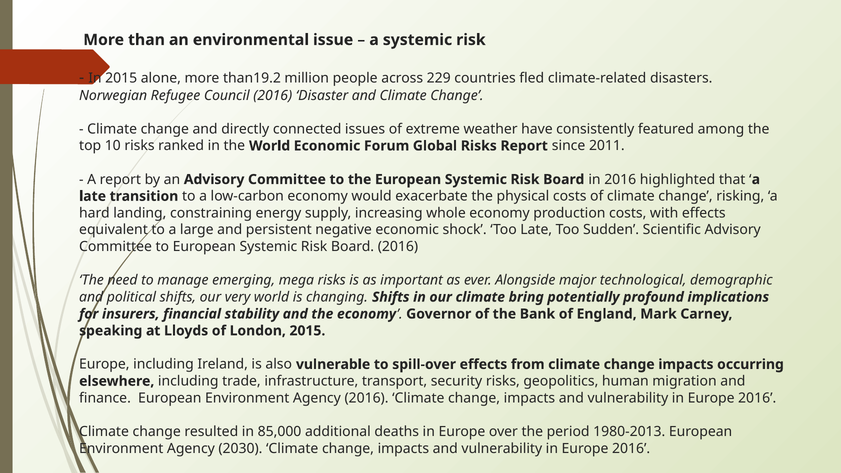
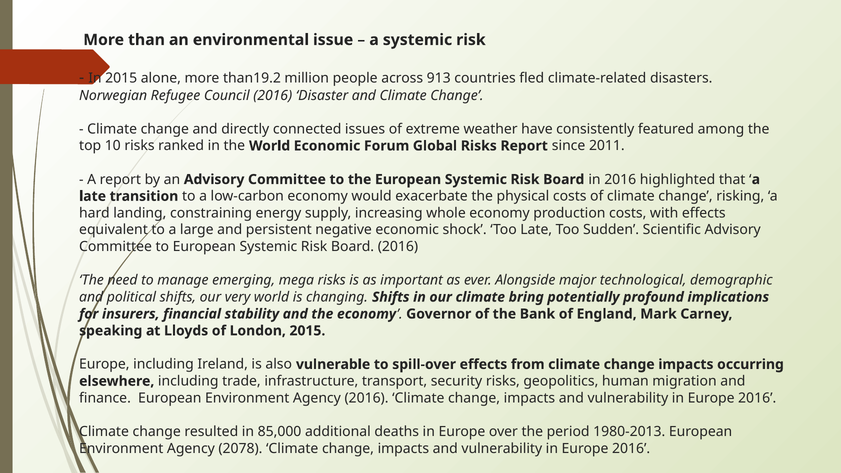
229: 229 -> 913
2030: 2030 -> 2078
